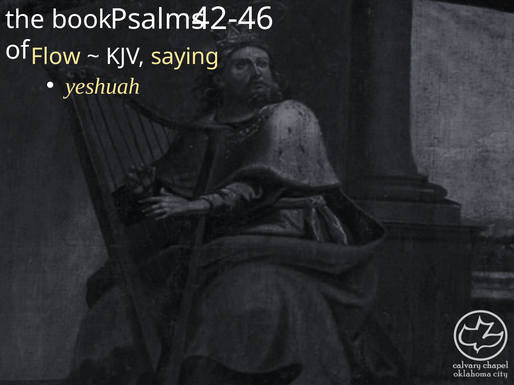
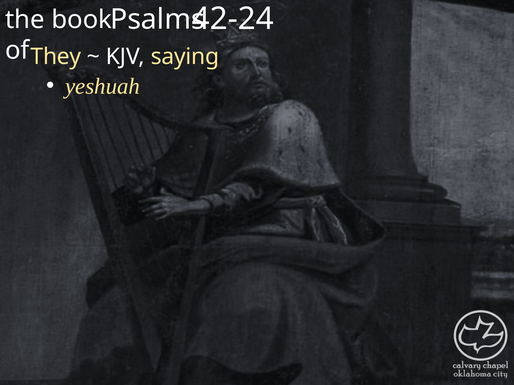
42-46: 42-46 -> 42-24
Flow: Flow -> They
